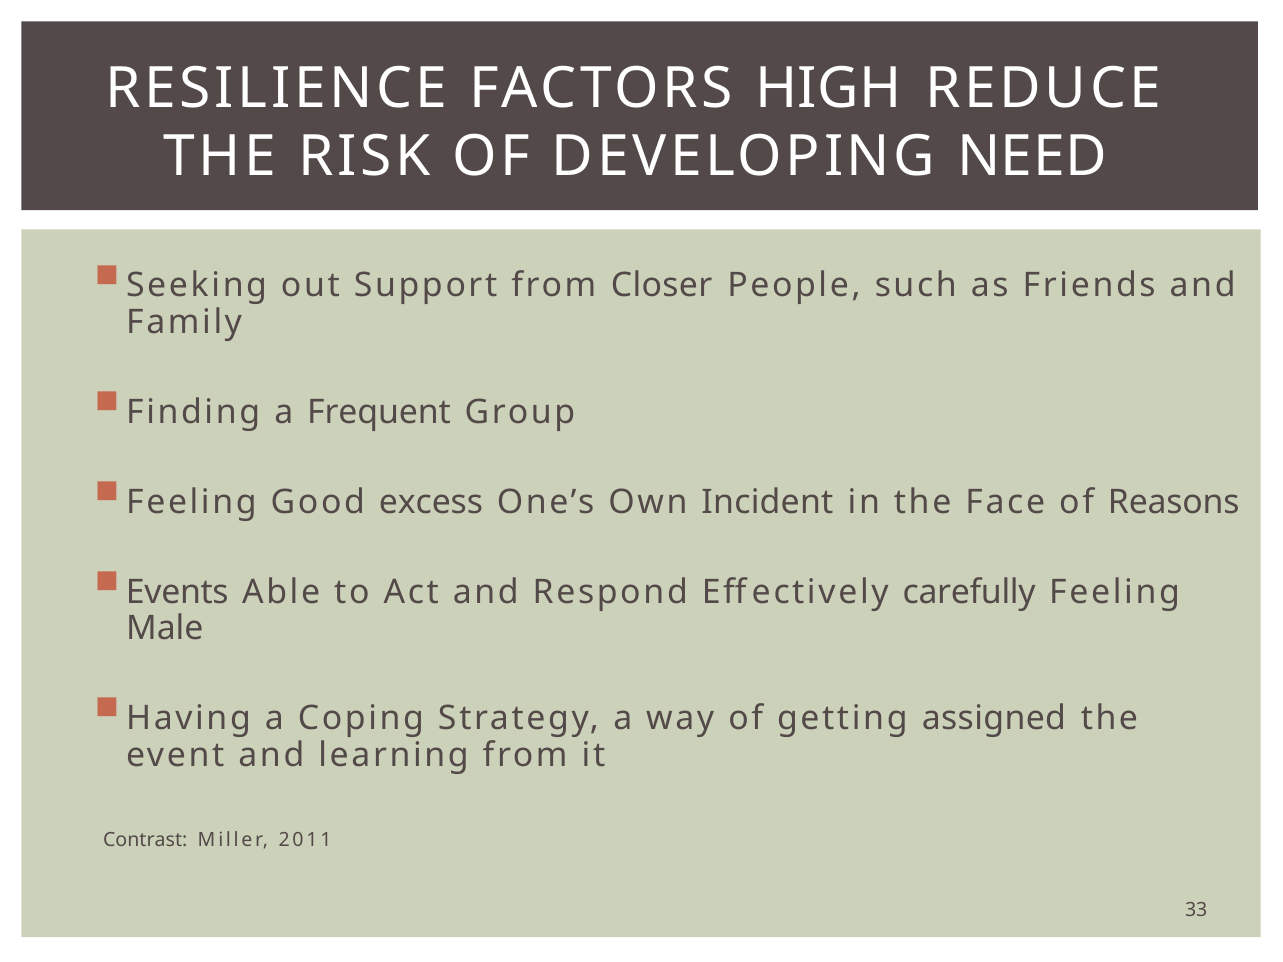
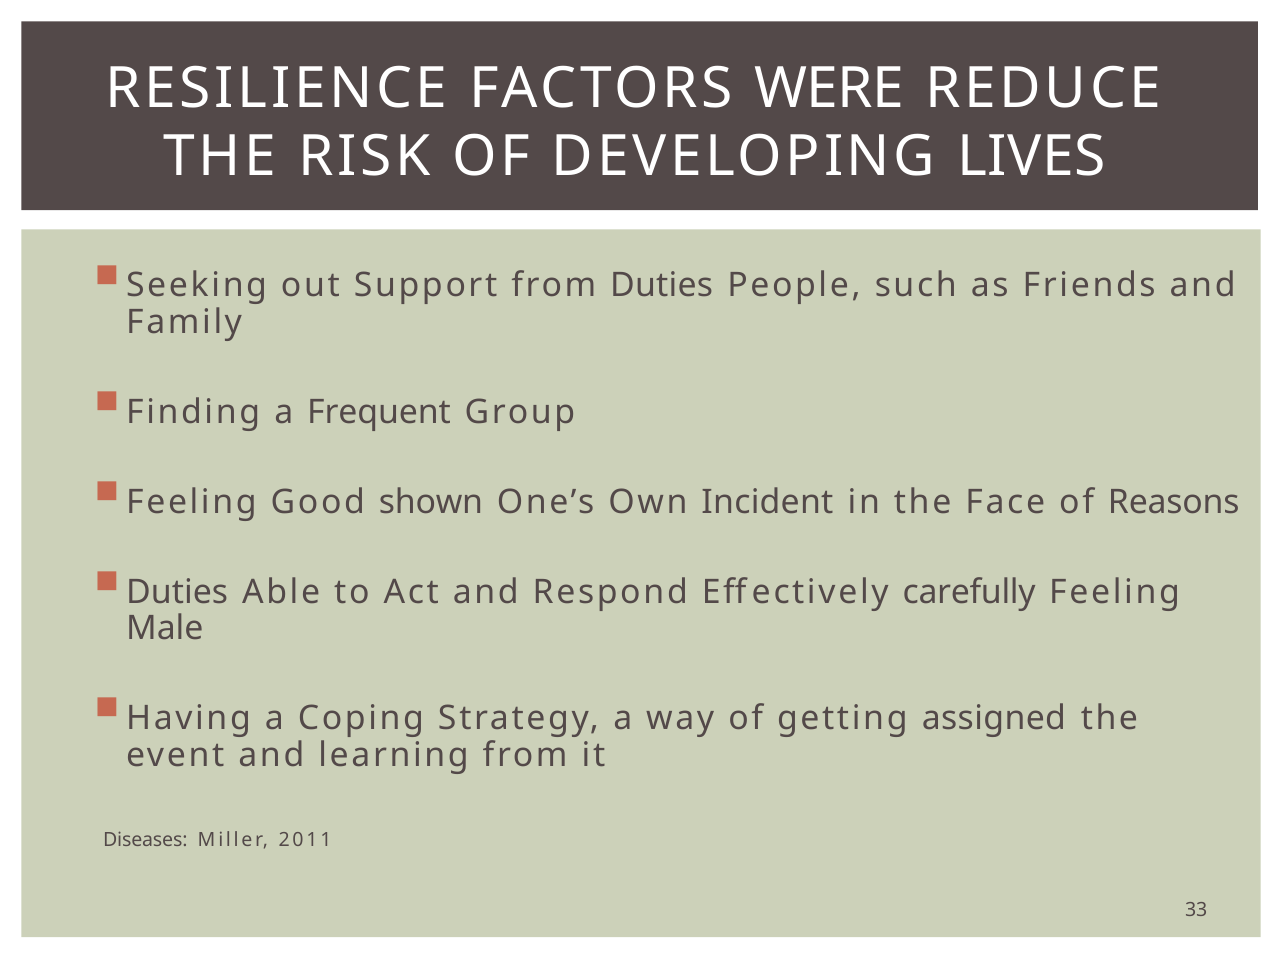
HIGH: HIGH -> WERE
NEED: NEED -> LIVES
from Closer: Closer -> Duties
excess: excess -> shown
Events at (177, 592): Events -> Duties
Contrast: Contrast -> Diseases
